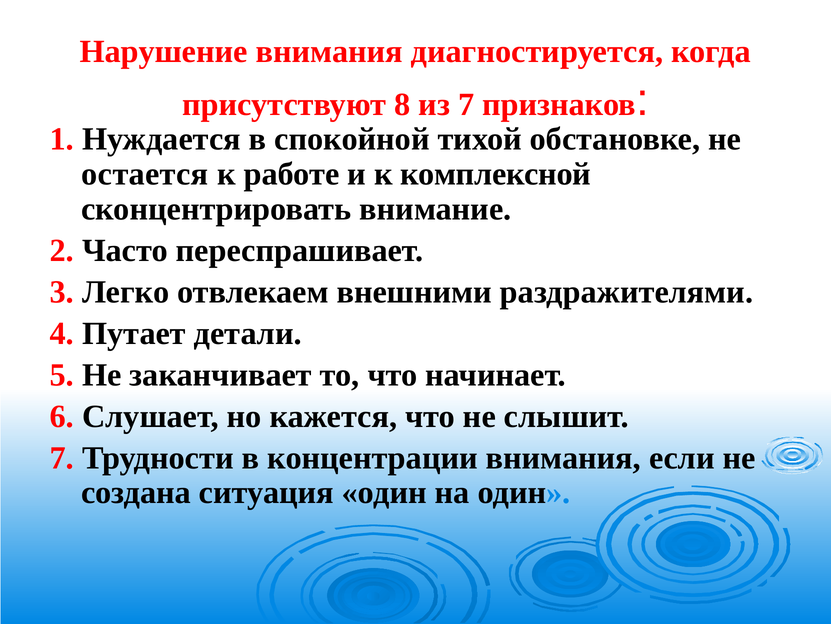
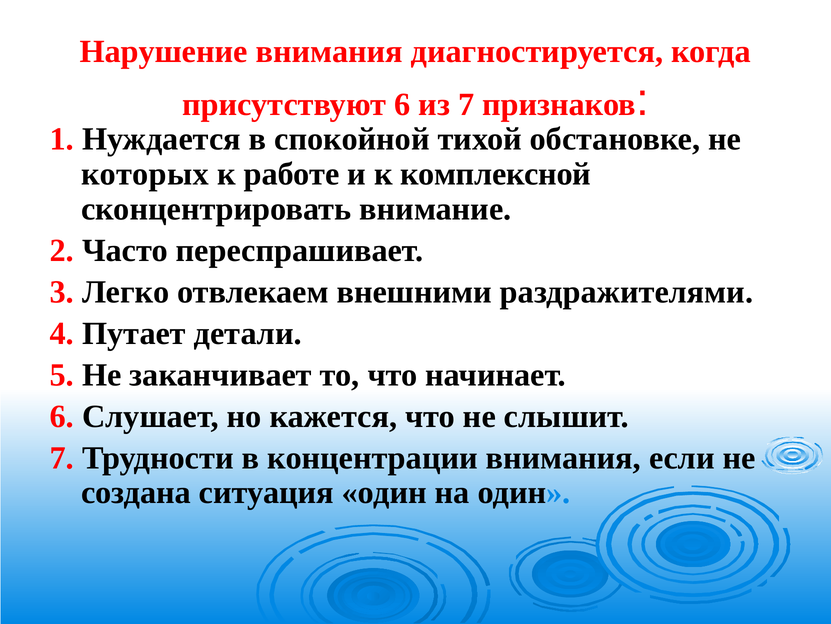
присутствуют 8: 8 -> 6
остается: остается -> которых
